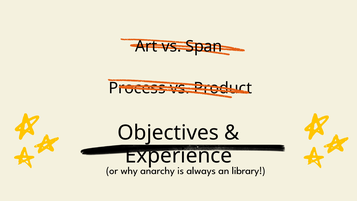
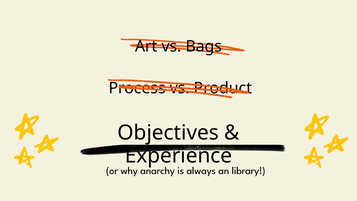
Span: Span -> Bags
